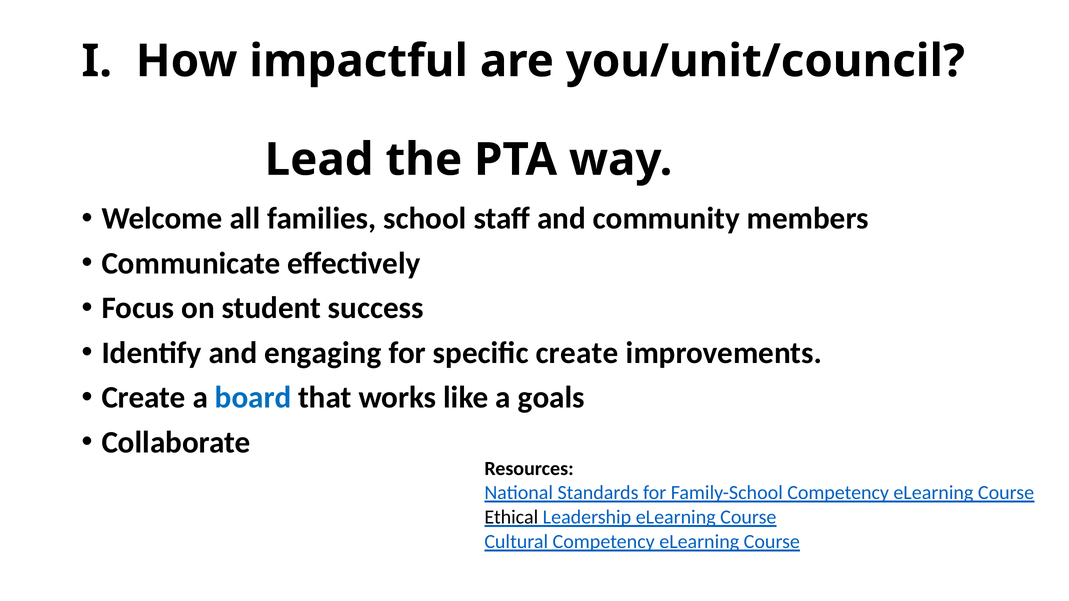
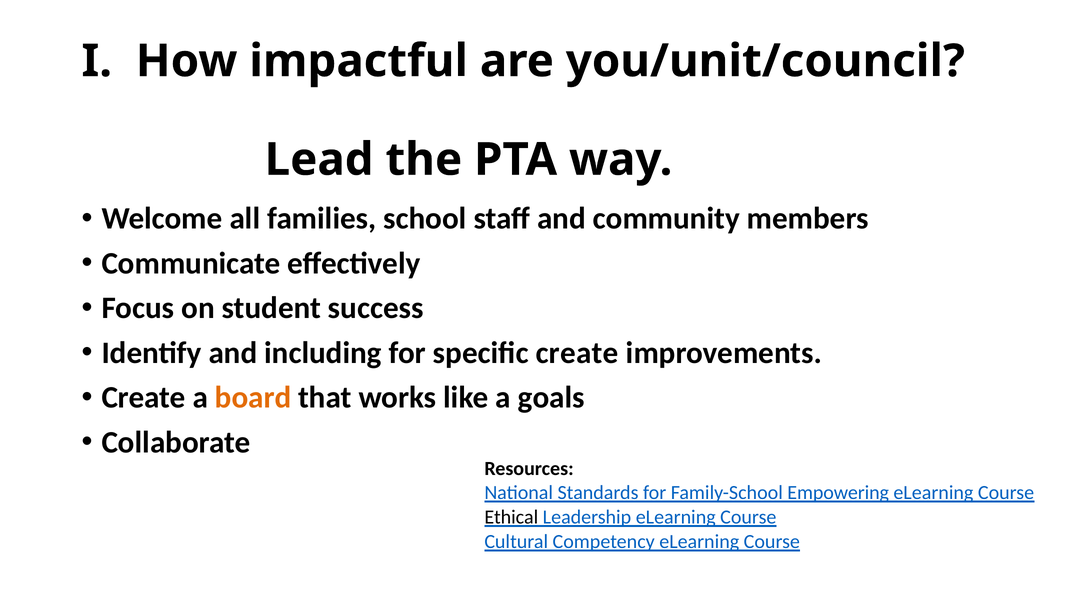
engaging: engaging -> including
board colour: blue -> orange
Family-School Competency: Competency -> Empowering
